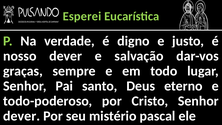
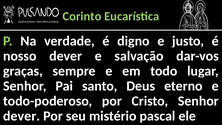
Esperei: Esperei -> Corinto
